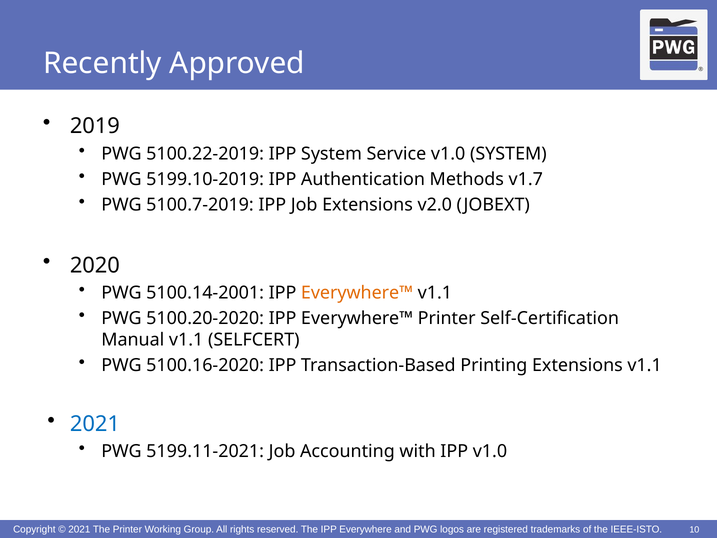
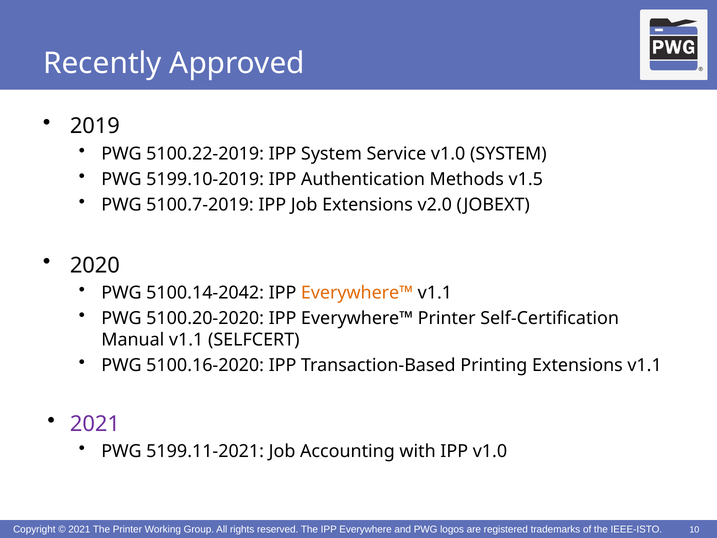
v1.7: v1.7 -> v1.5
5100.14-2001: 5100.14-2001 -> 5100.14-2042
2021 at (95, 424) colour: blue -> purple
